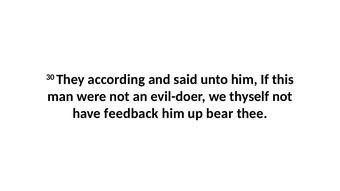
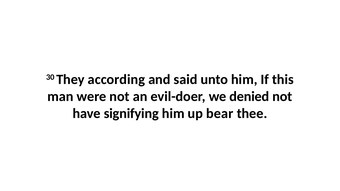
thyself: thyself -> denied
feedback: feedback -> signifying
